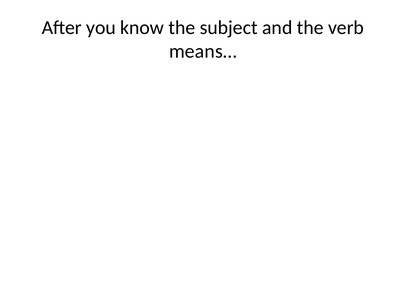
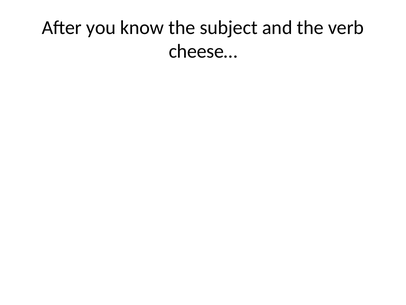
means…: means… -> cheese…
